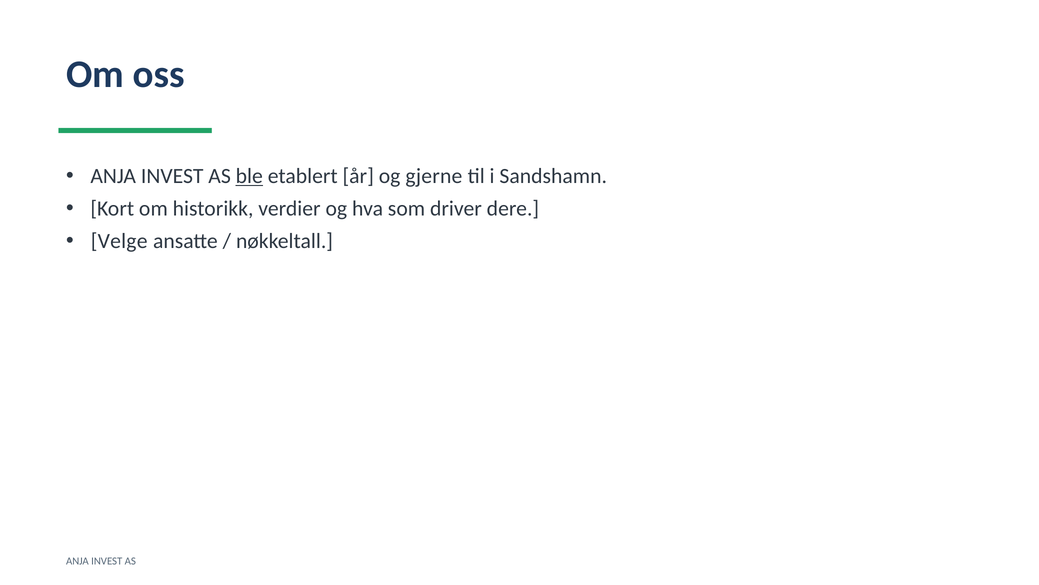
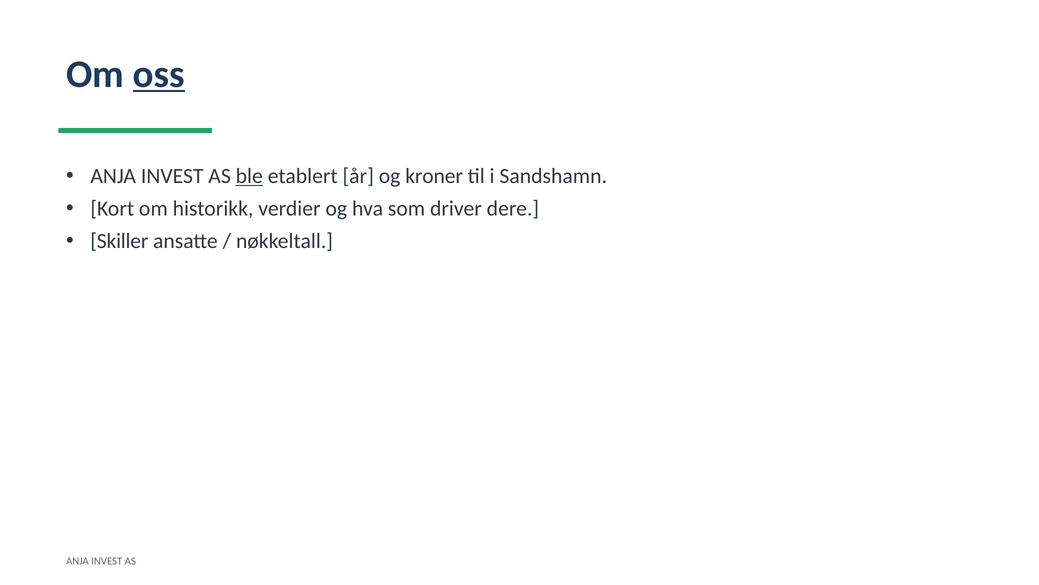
oss underline: none -> present
gjerne: gjerne -> kroner
Velge: Velge -> Skiller
